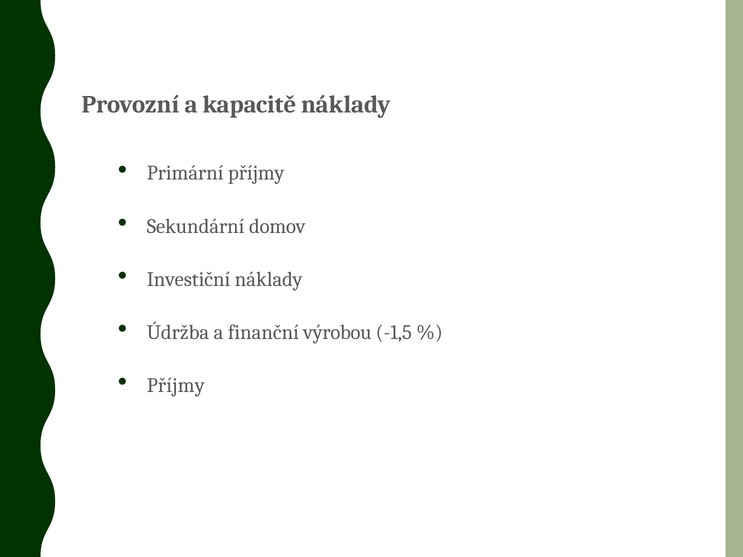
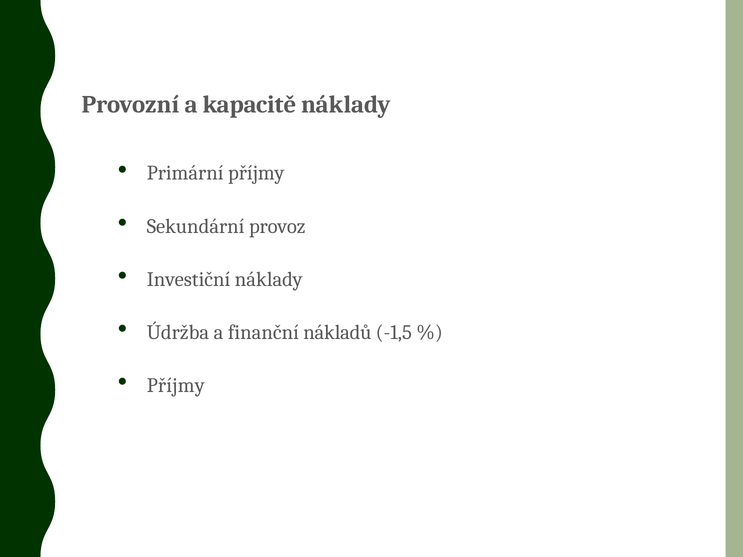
domov: domov -> provoz
výrobou: výrobou -> nákladů
